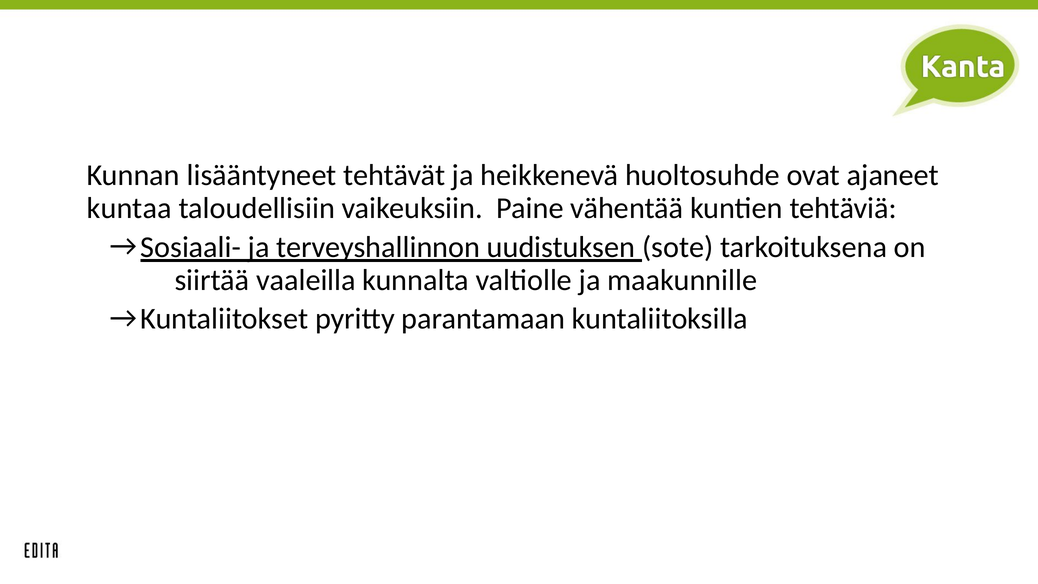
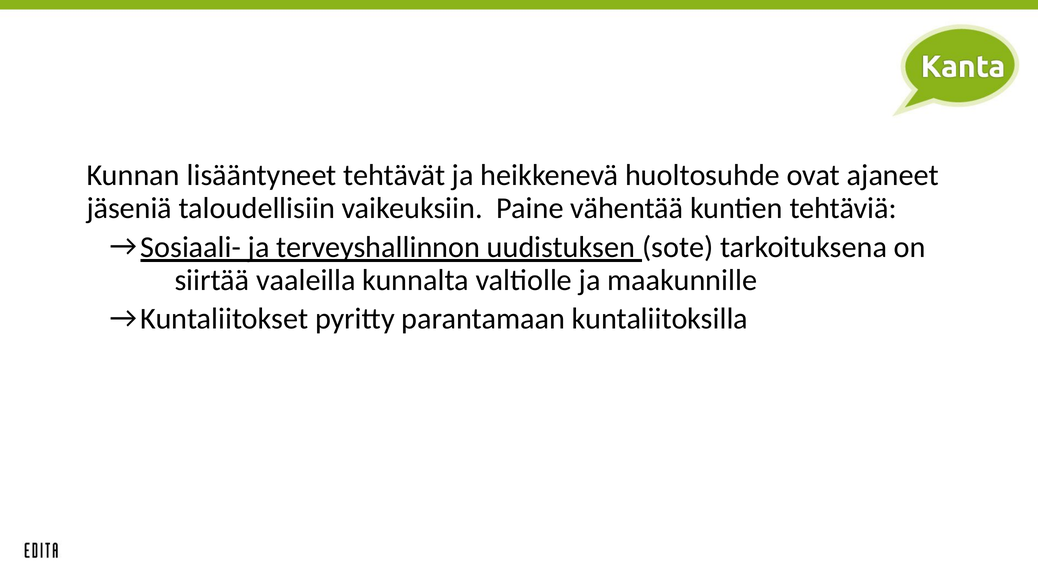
kuntaa: kuntaa -> jäseniä
